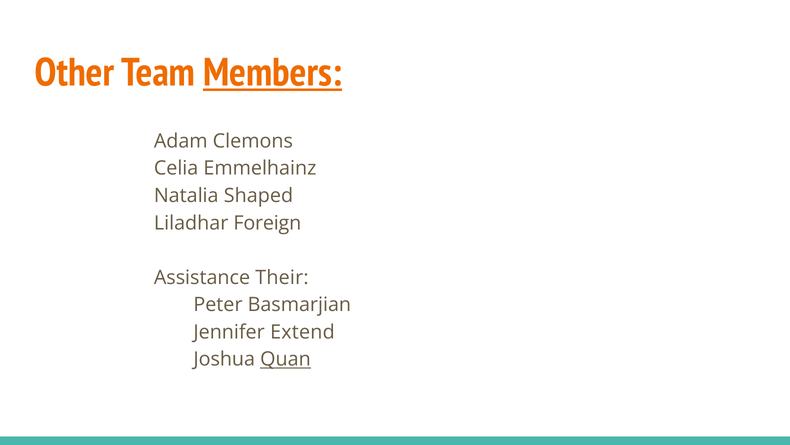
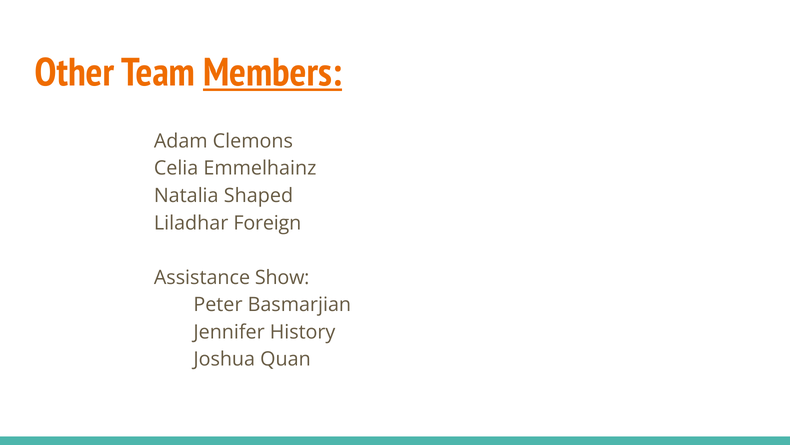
Their: Their -> Show
Extend: Extend -> History
Quan underline: present -> none
